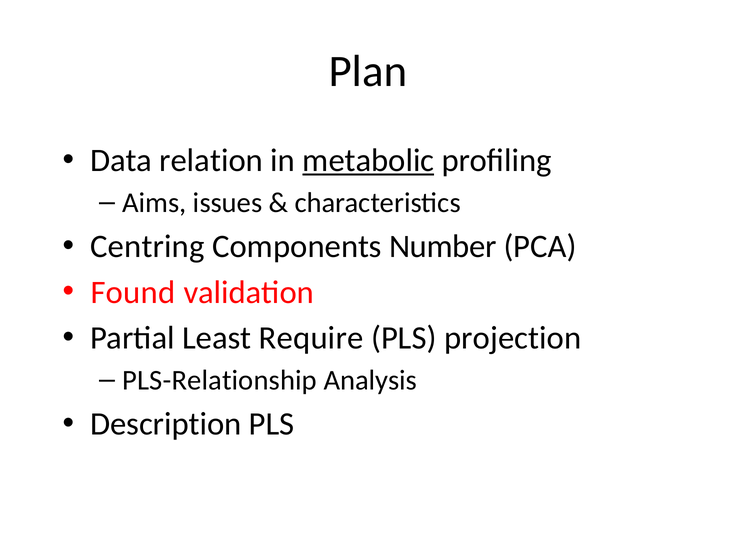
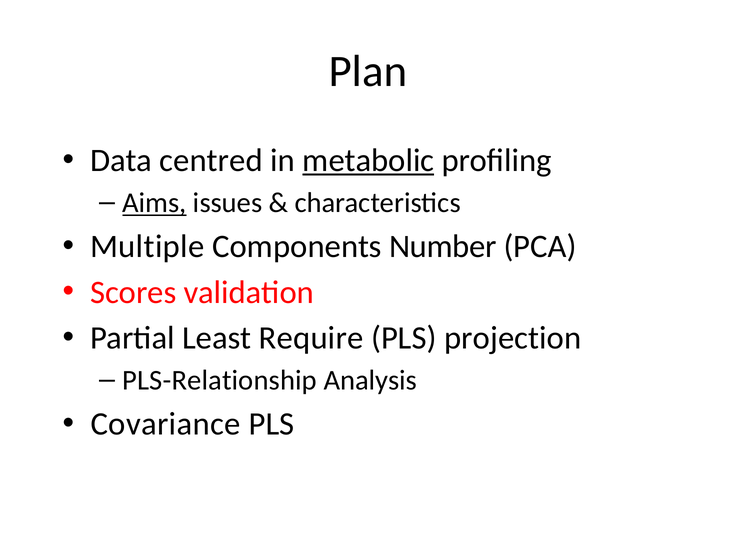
relation: relation -> centred
Aims underline: none -> present
Centring: Centring -> Multiple
Found: Found -> Scores
Description: Description -> Covariance
